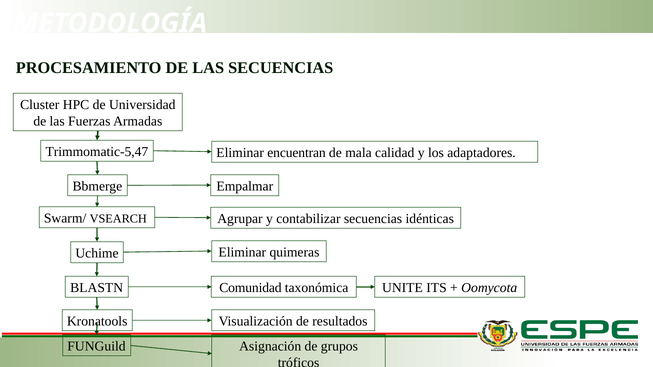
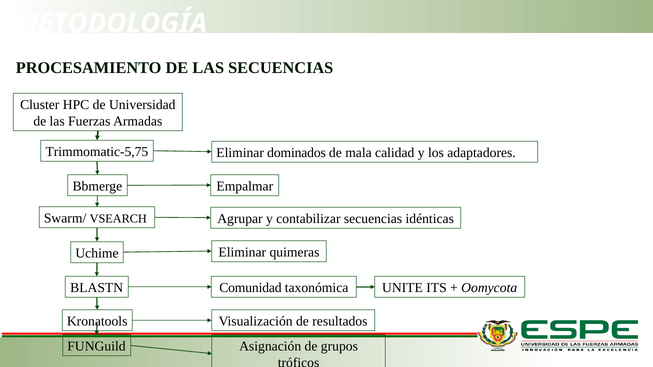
Trimmomatic-5,47: Trimmomatic-5,47 -> Trimmomatic-5,75
encuentran: encuentran -> dominados
